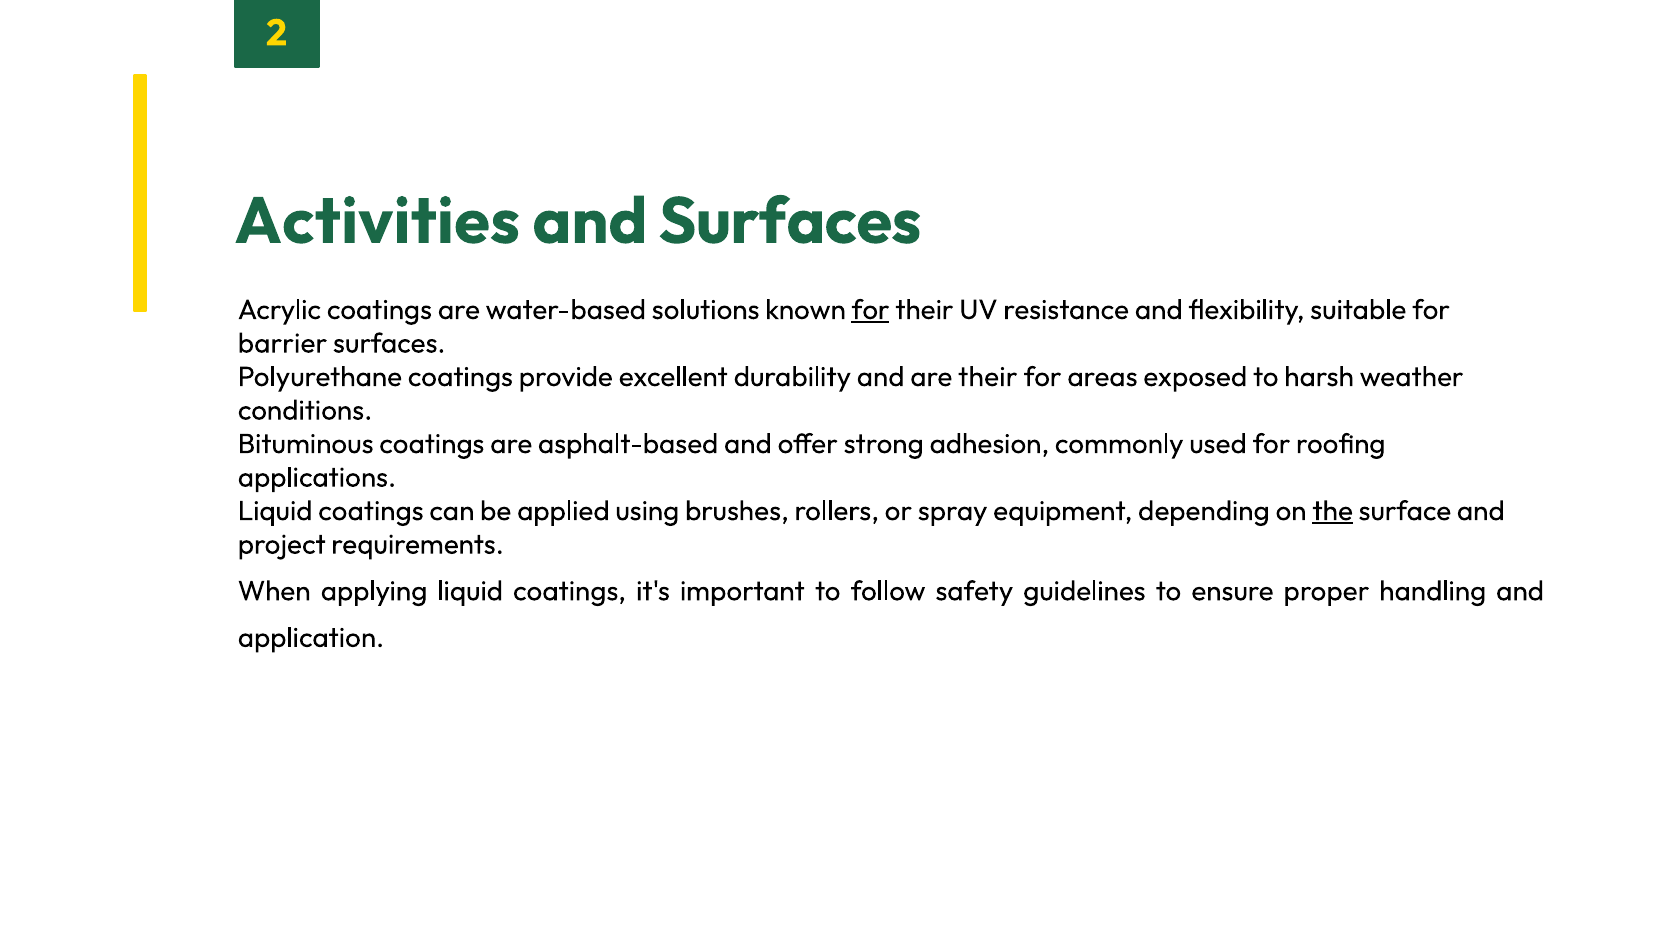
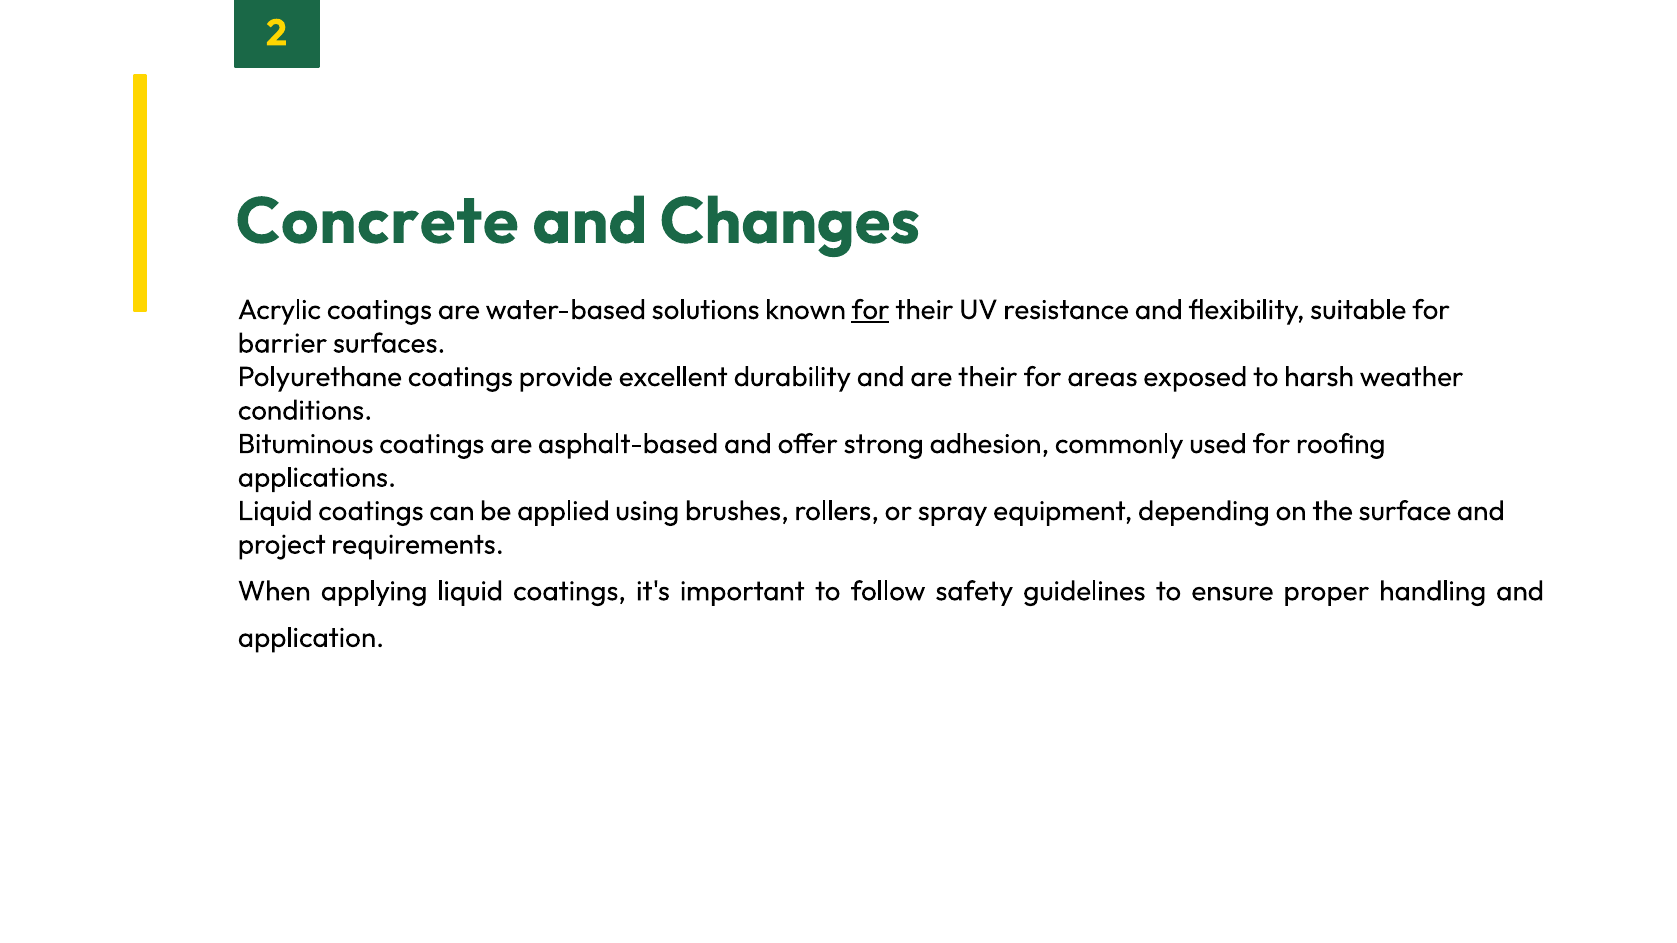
Activities: Activities -> Concrete
and Surfaces: Surfaces -> Changes
the underline: present -> none
